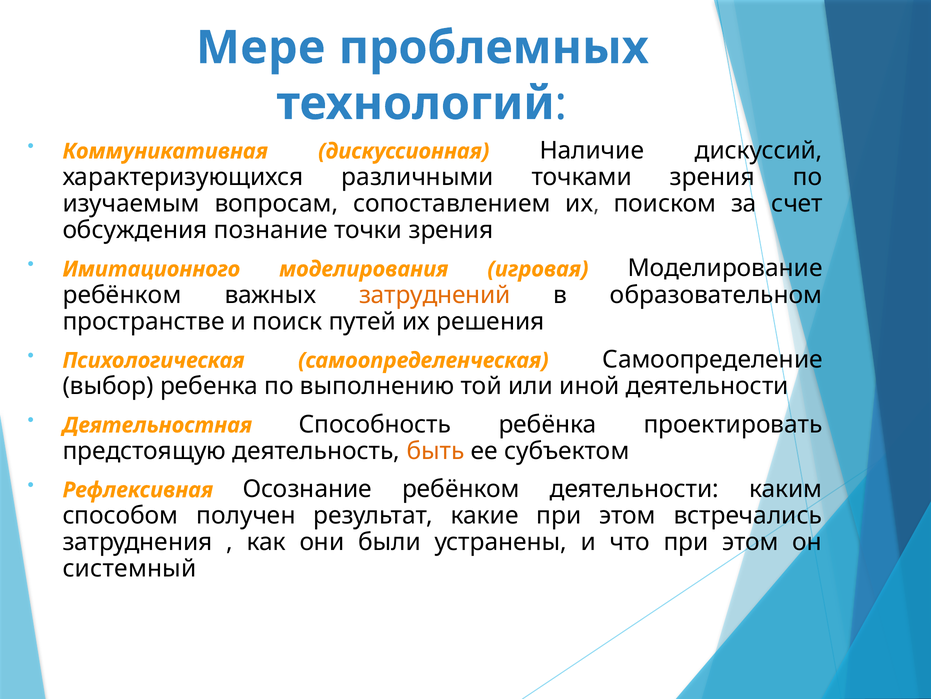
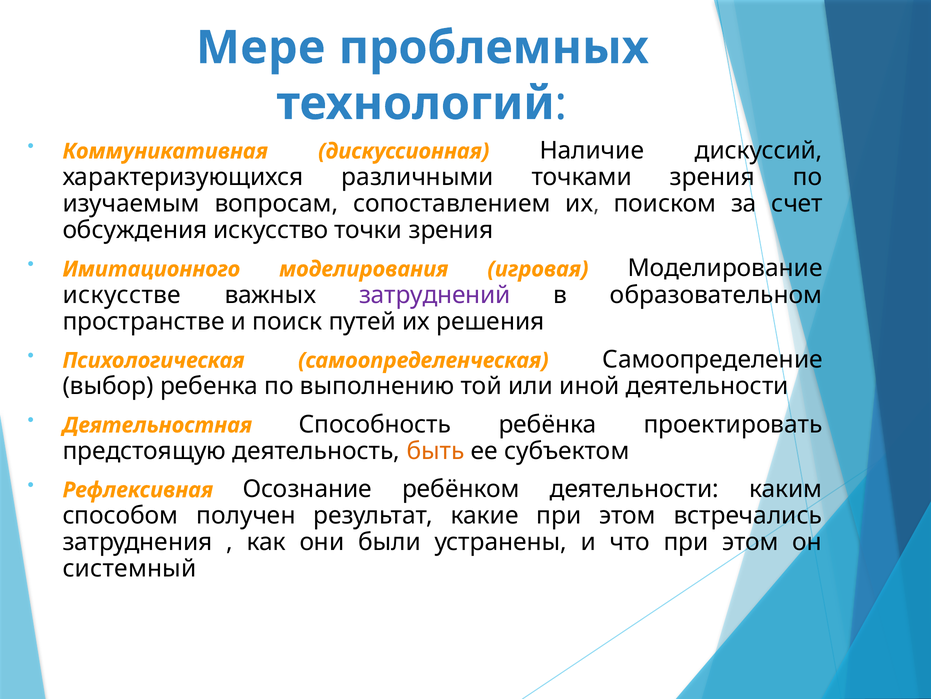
познание: познание -> искусство
ребёнком at (122, 295): ребёнком -> искусстве
затруднений colour: orange -> purple
